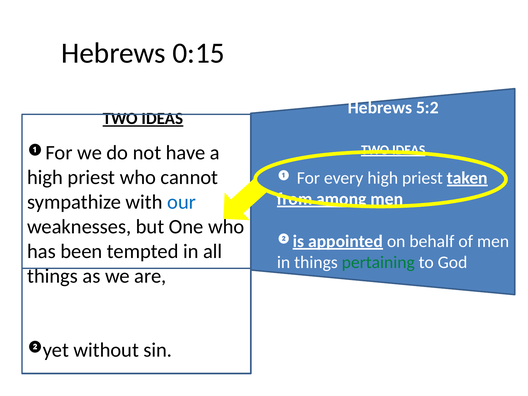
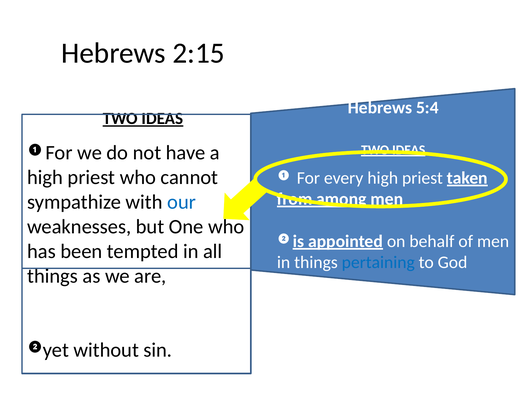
0:15: 0:15 -> 2:15
5:2: 5:2 -> 5:4
pertaining colour: green -> blue
